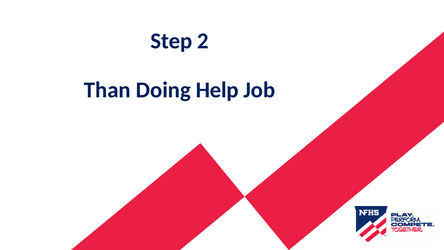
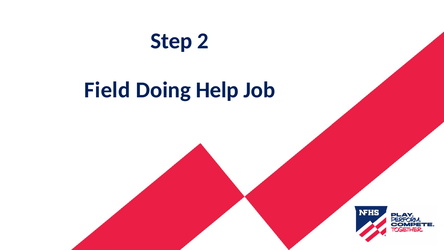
Than: Than -> Field
